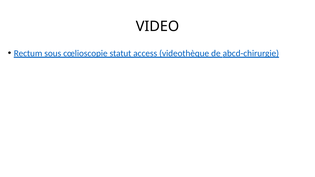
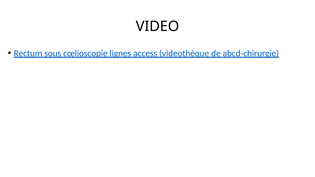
statut: statut -> lignes
